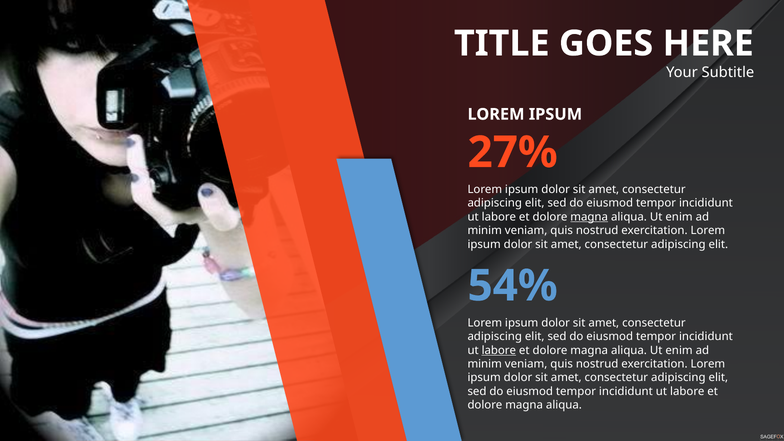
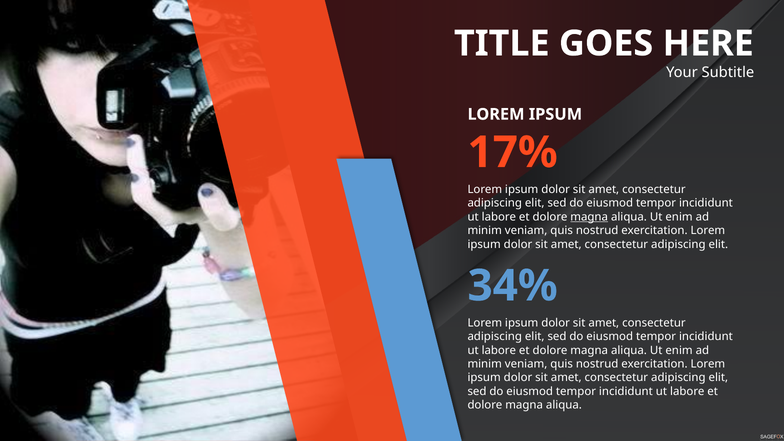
27%: 27% -> 17%
54%: 54% -> 34%
labore at (499, 350) underline: present -> none
